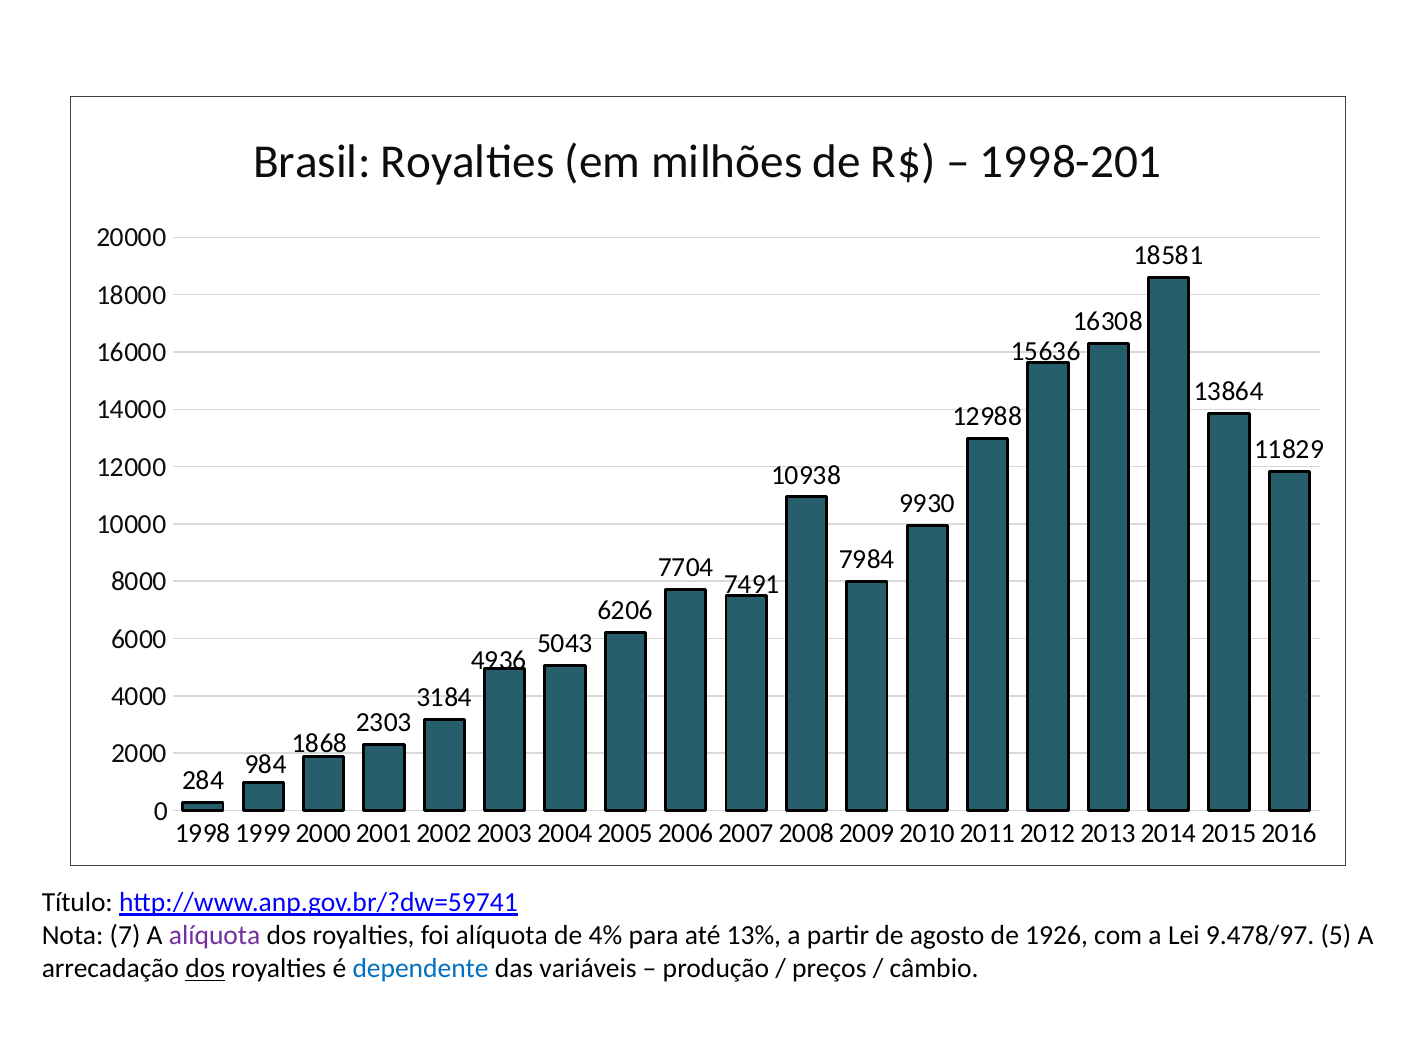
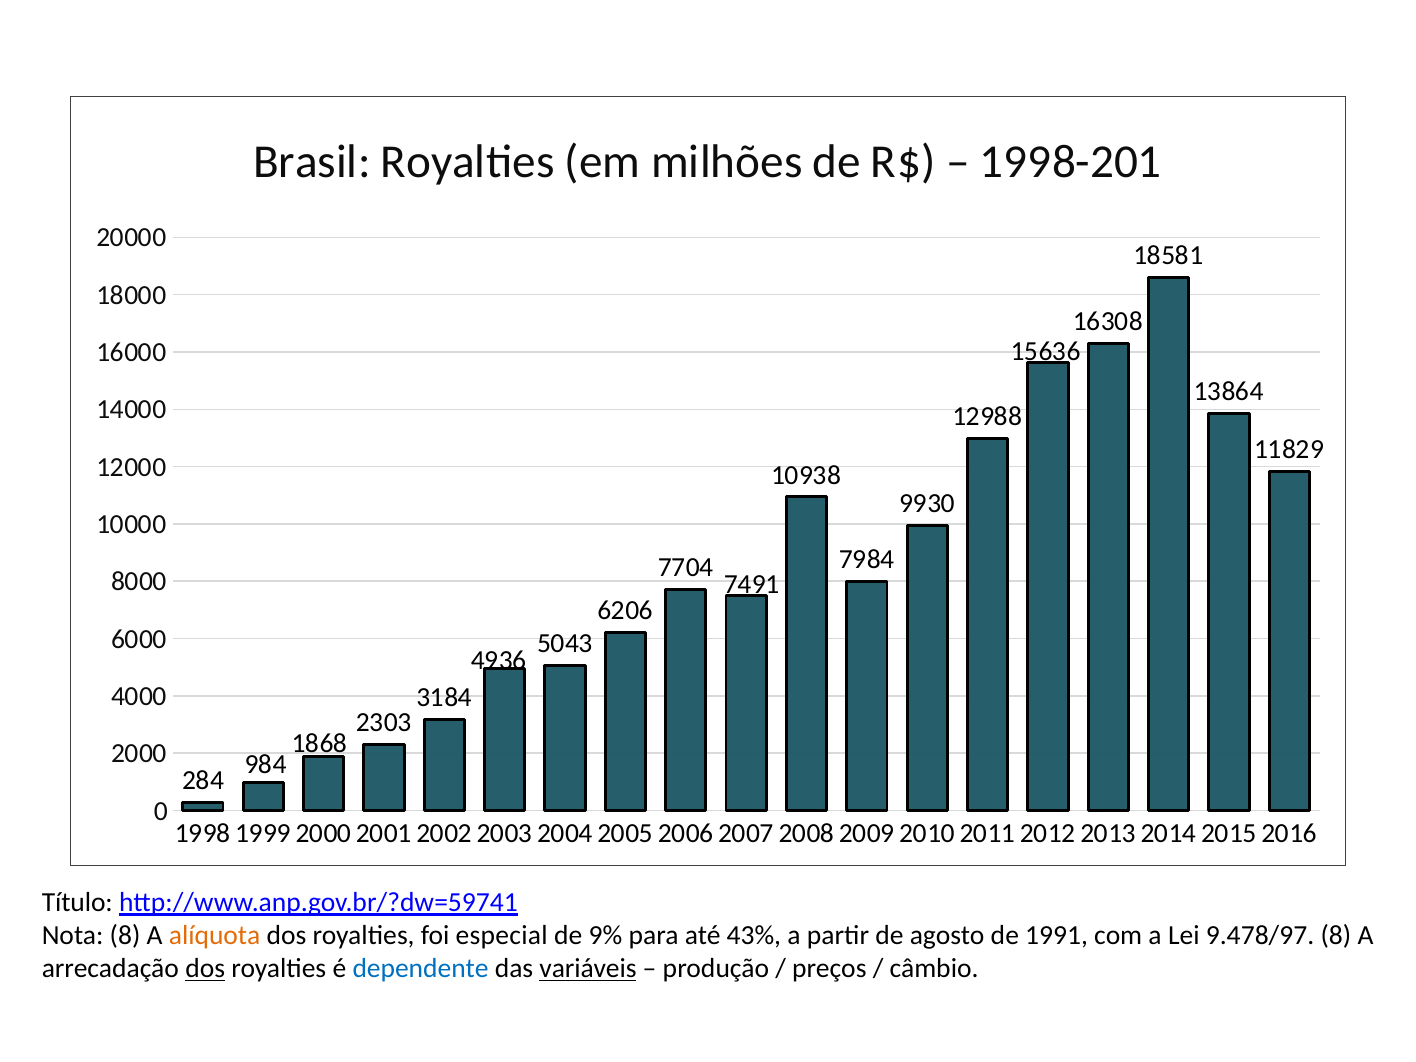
Nota 7: 7 -> 8
alíquota at (215, 936) colour: purple -> orange
foi alíquota: alíquota -> especial
4%: 4% -> 9%
13%: 13% -> 43%
1926: 1926 -> 1991
9.478/97 5: 5 -> 8
variáveis underline: none -> present
